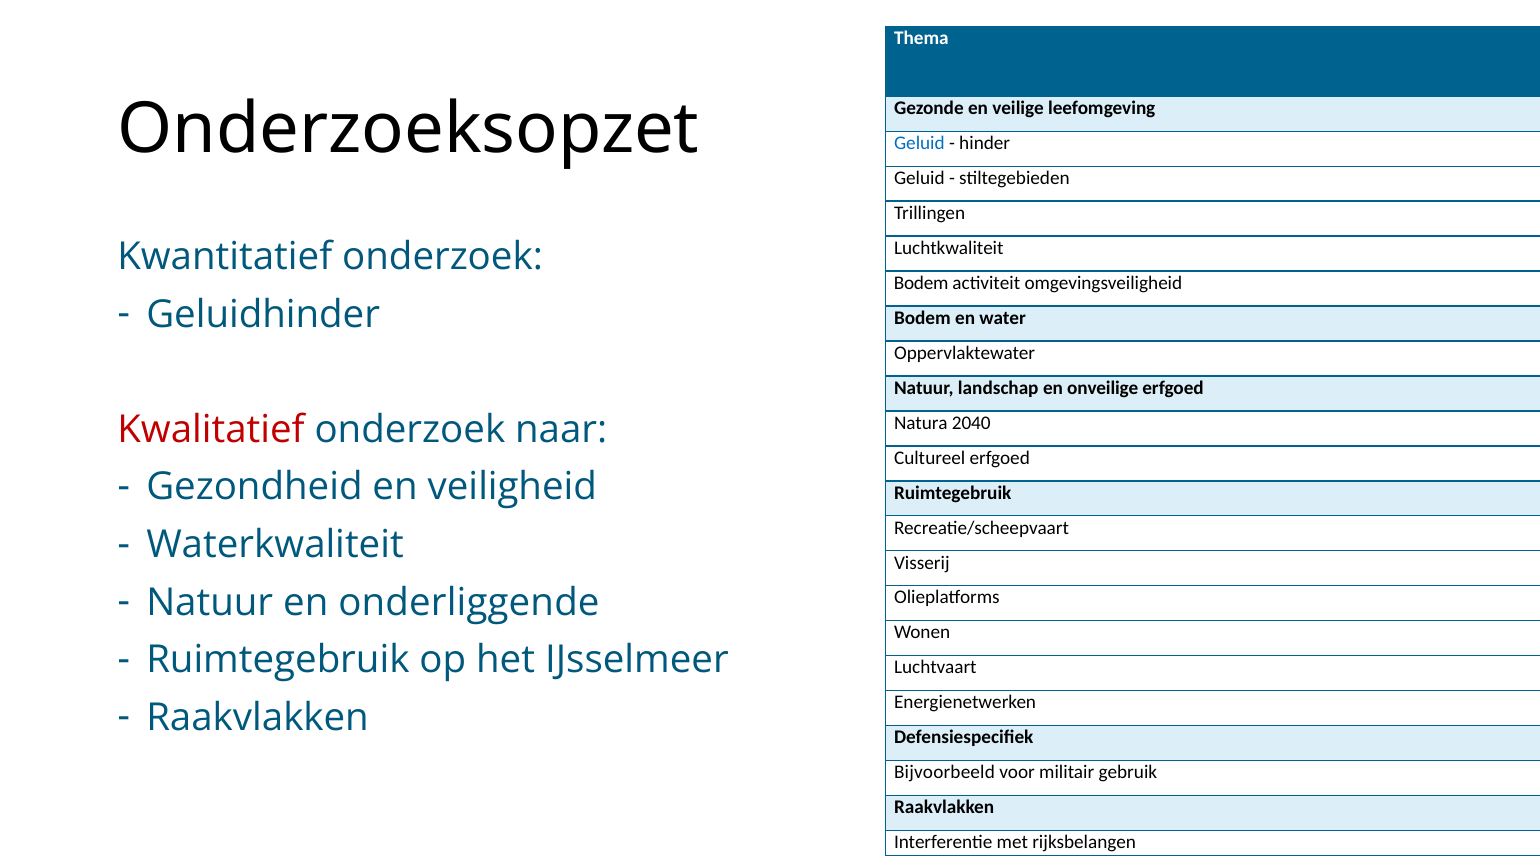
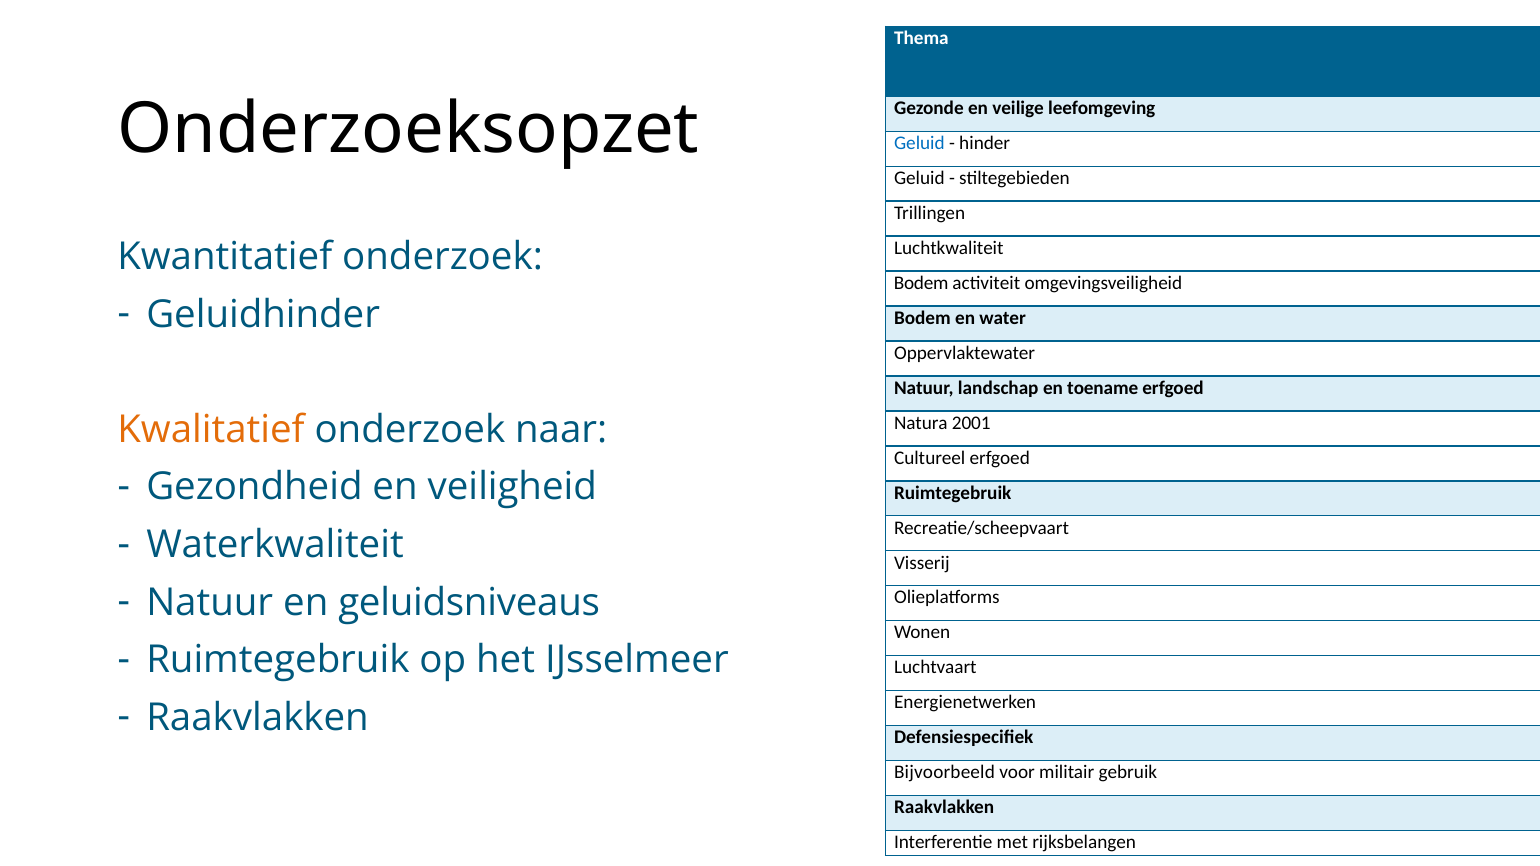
onveilige: onveilige -> toename
2040: 2040 -> 2001
Kwalitatief colour: red -> orange
onderliggende: onderliggende -> geluidsniveaus
